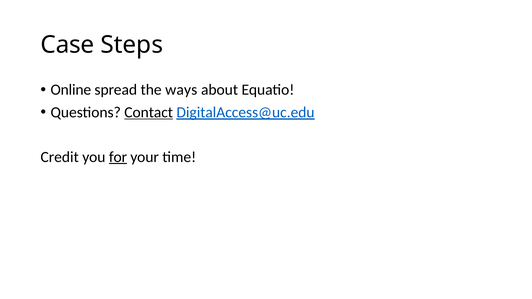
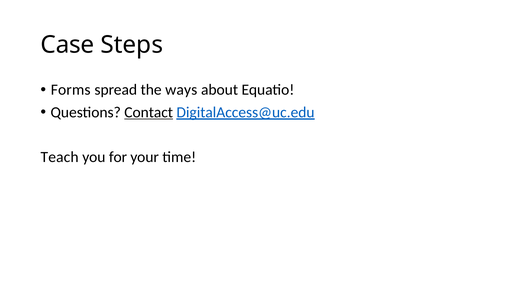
Online: Online -> Forms
Credit: Credit -> Teach
for underline: present -> none
